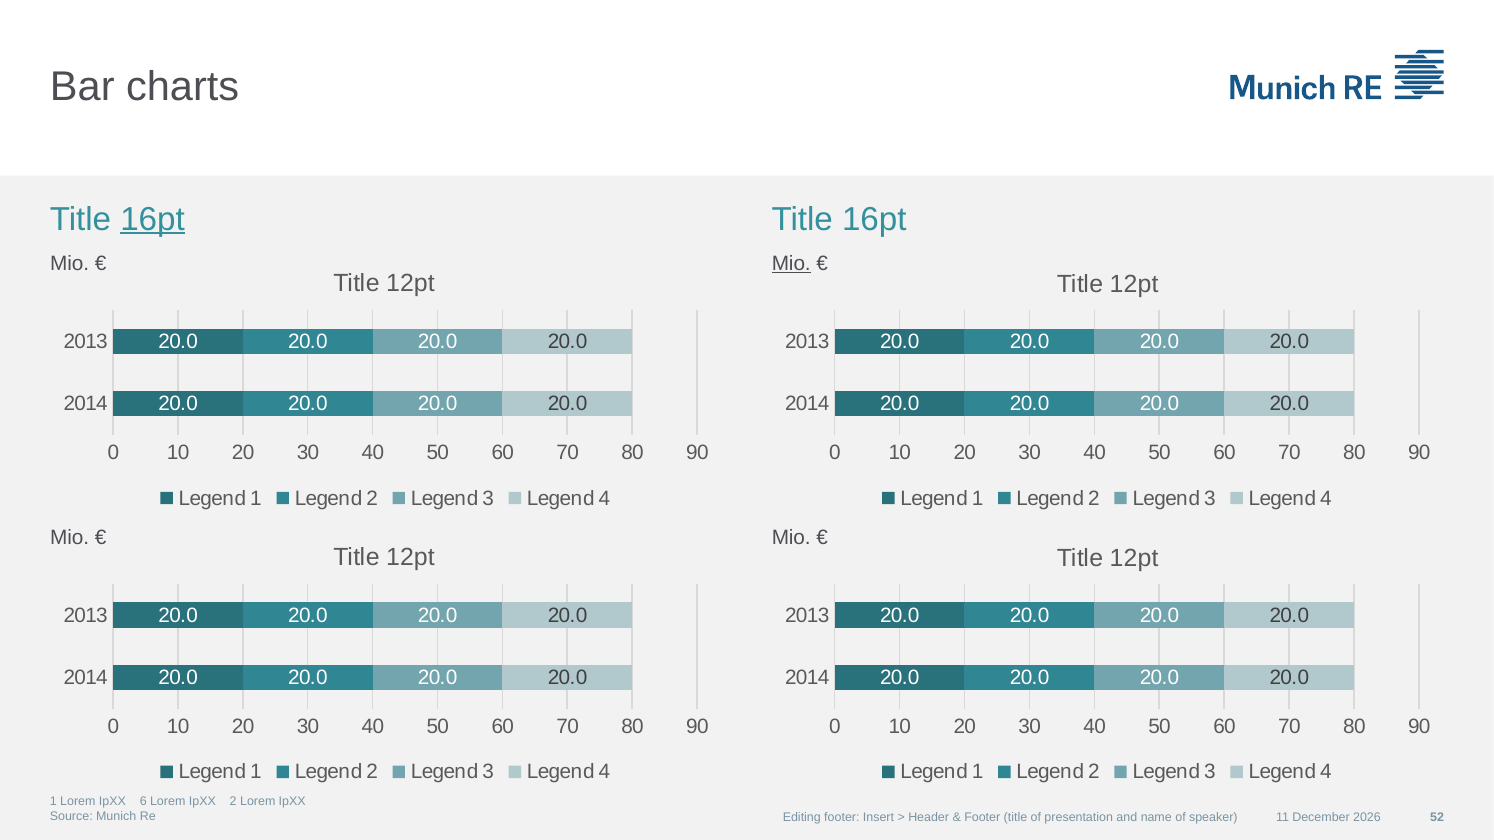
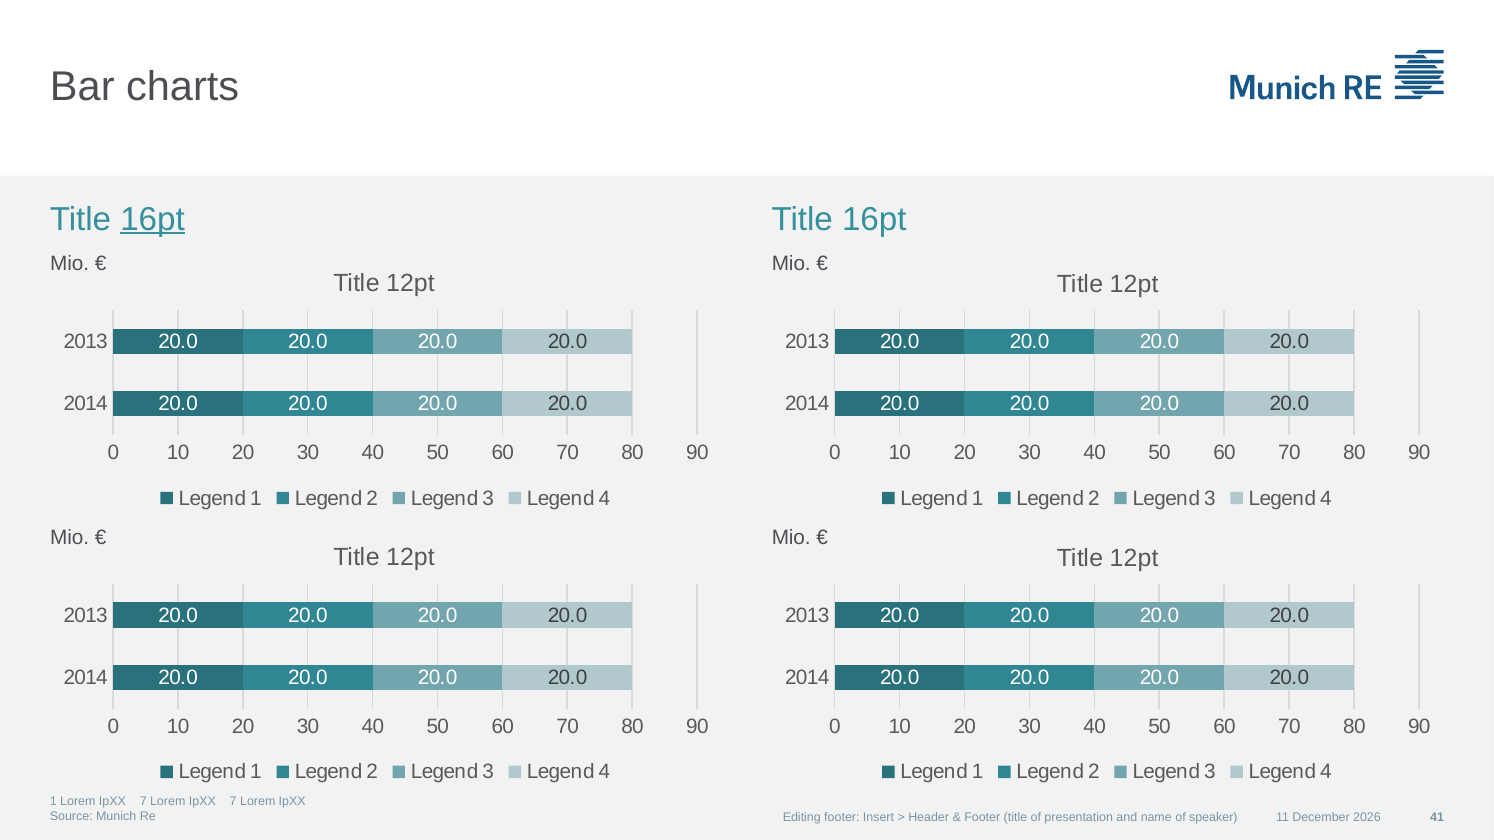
Mio at (791, 264) underline: present -> none
1 Lorem IpXX 6: 6 -> 7
2 at (233, 802): 2 -> 7
52: 52 -> 41
